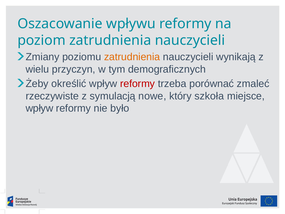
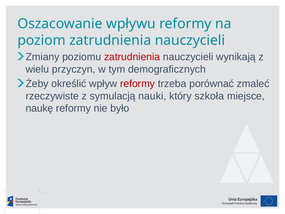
zatrudnienia at (132, 57) colour: orange -> red
nowe: nowe -> nauki
wpływ at (39, 108): wpływ -> naukę
